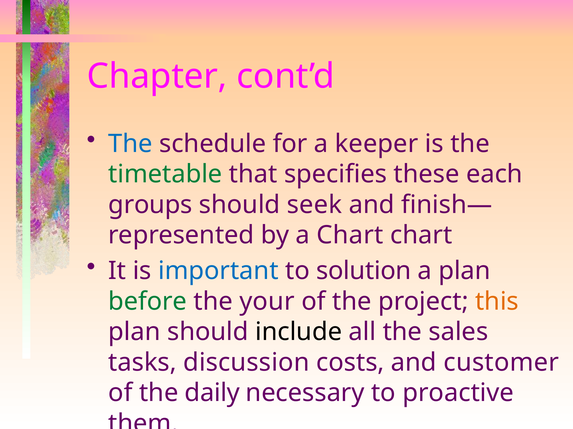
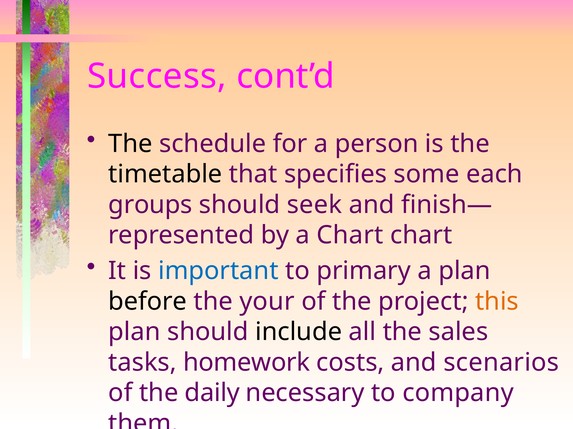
Chapter: Chapter -> Success
The at (130, 144) colour: blue -> black
keeper: keeper -> person
timetable colour: green -> black
these: these -> some
solution: solution -> primary
before colour: green -> black
discussion: discussion -> homework
customer: customer -> scenarios
proactive: proactive -> company
